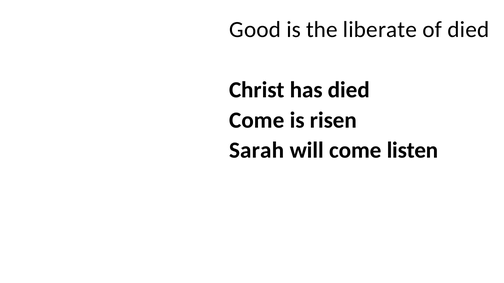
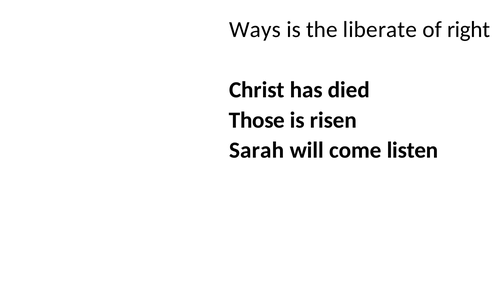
Good: Good -> Ways
of died: died -> right
Come at (257, 120): Come -> Those
